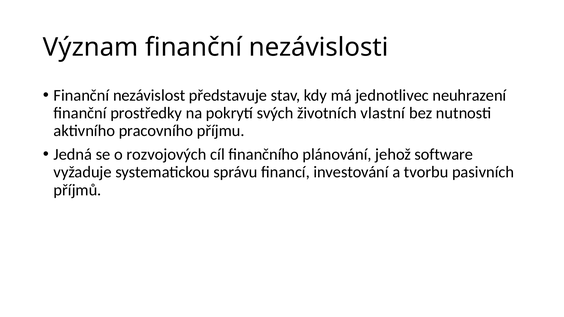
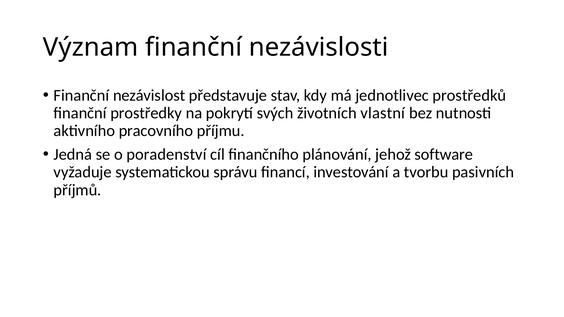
neuhrazení: neuhrazení -> prostředků
rozvojových: rozvojových -> poradenství
